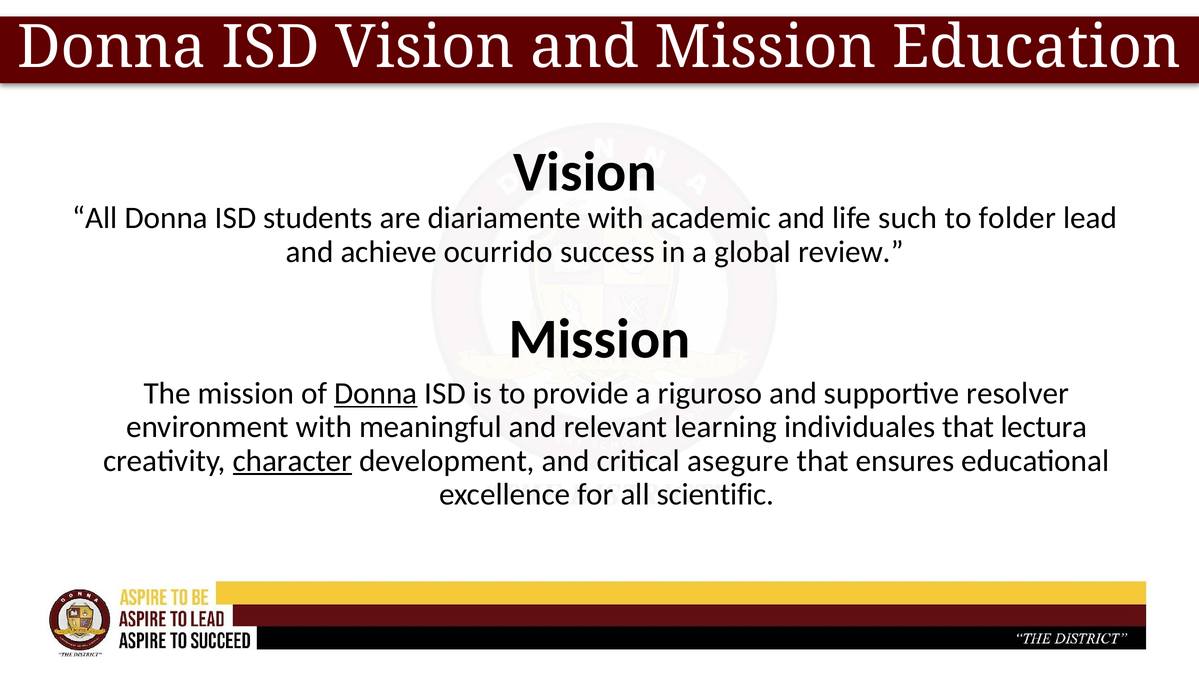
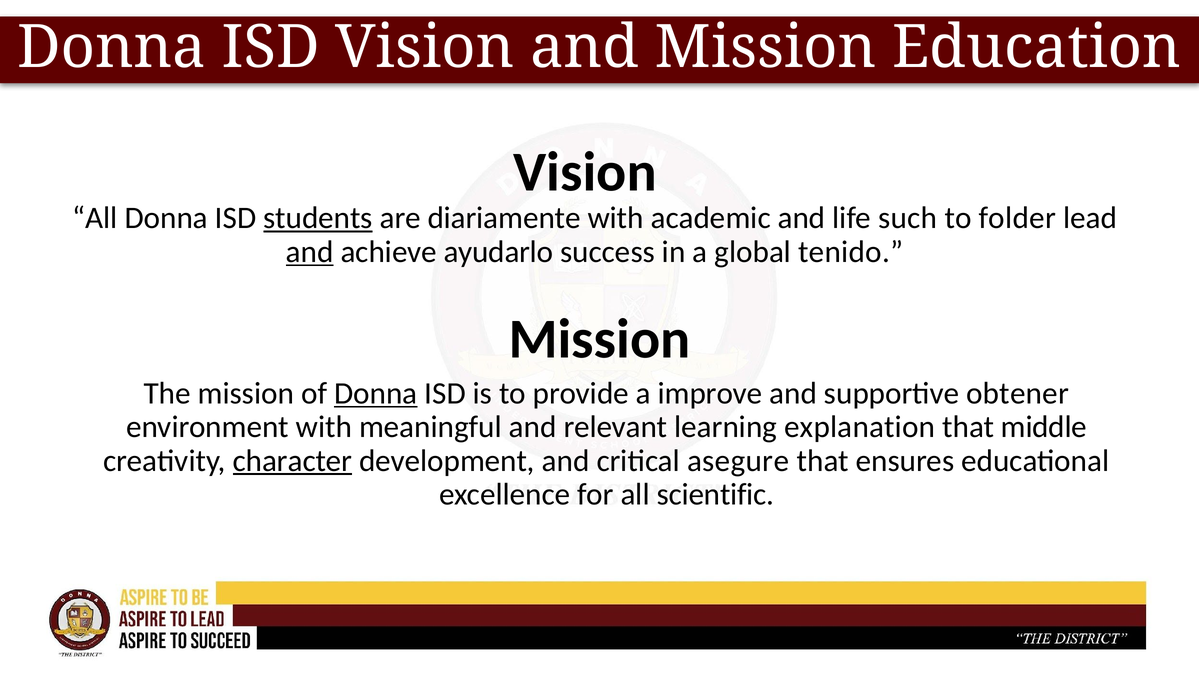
students underline: none -> present
and at (310, 252) underline: none -> present
ocurrido: ocurrido -> ayudarlo
review: review -> tenido
riguroso: riguroso -> improve
resolver: resolver -> obtener
individuales: individuales -> explanation
lectura: lectura -> middle
